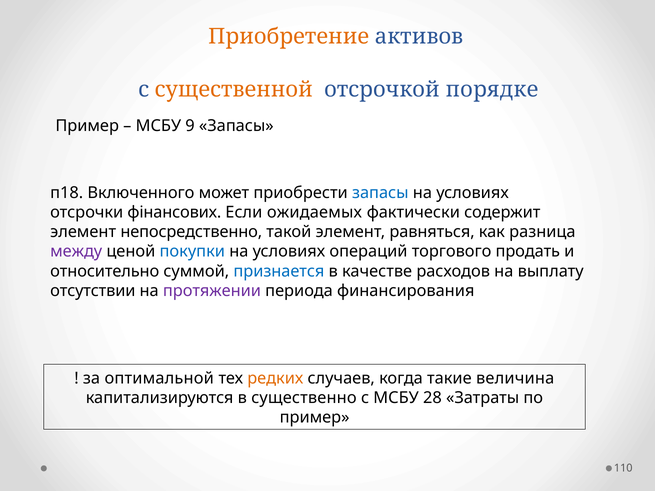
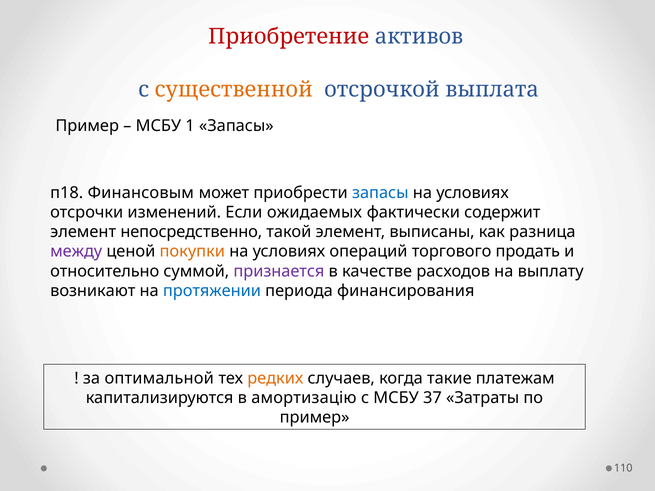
Приобретение colour: orange -> red
порядке: порядке -> выплата
9: 9 -> 1
Включенного: Включенного -> Финансовым
фінансових: фінансових -> изменений
равняться: равняться -> выписаны
покупки colour: blue -> orange
признается colour: blue -> purple
отсутствии: отсутствии -> возникают
протяжении colour: purple -> blue
величина: величина -> платежам
существенно: существенно -> амортизацію
28: 28 -> 37
